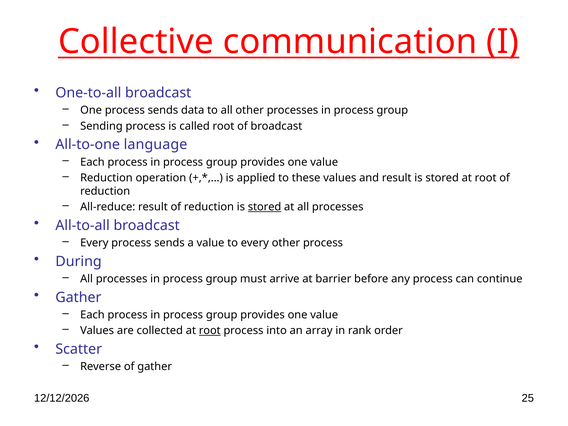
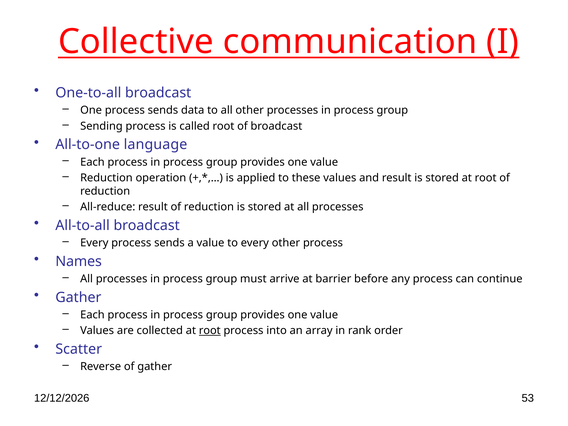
stored at (265, 207) underline: present -> none
During: During -> Names
25: 25 -> 53
